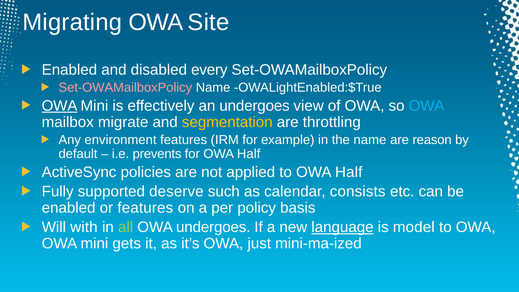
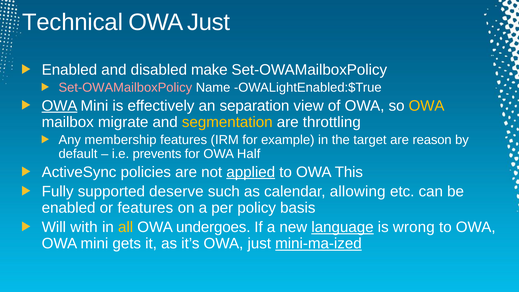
Migrating: Migrating -> Technical
Site at (208, 22): Site -> Just
every: every -> make
an undergoes: undergoes -> separation
OWA at (427, 106) colour: light blue -> yellow
environment: environment -> membership
the name: name -> target
applied underline: none -> present
to OWA Half: Half -> This
consists: consists -> allowing
all colour: light green -> yellow
model: model -> wrong
mini-ma-ized underline: none -> present
